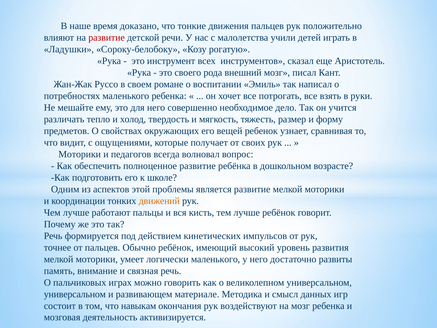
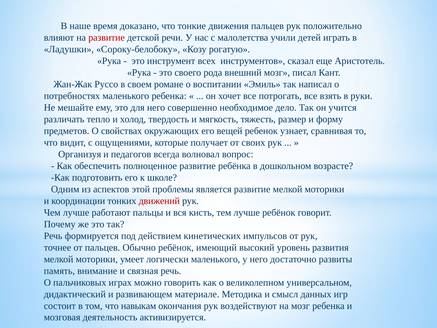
Моторики at (80, 154): Моторики -> Организуя
движений colour: orange -> red
универсальном at (75, 294): универсальном -> дидактический
